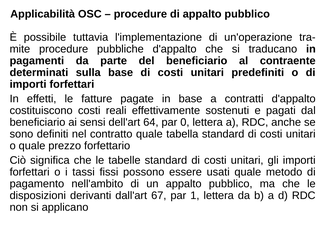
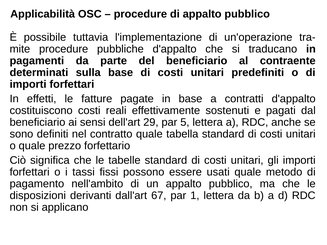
64: 64 -> 29
0: 0 -> 5
